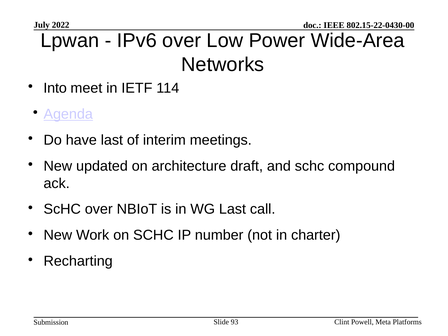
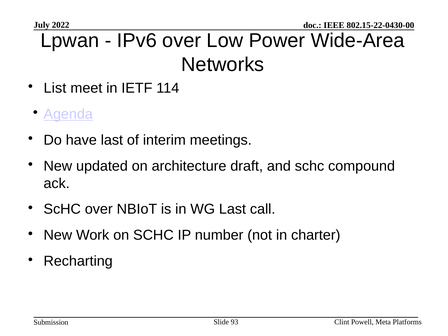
Into: Into -> List
